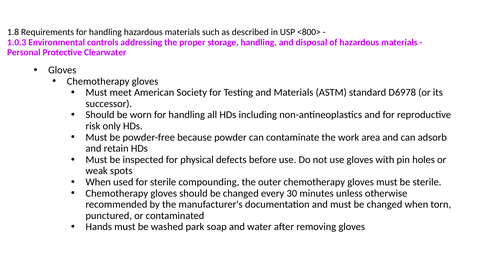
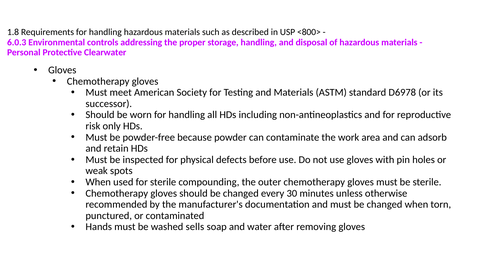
1.0.3: 1.0.3 -> 6.0.3
park: park -> sells
